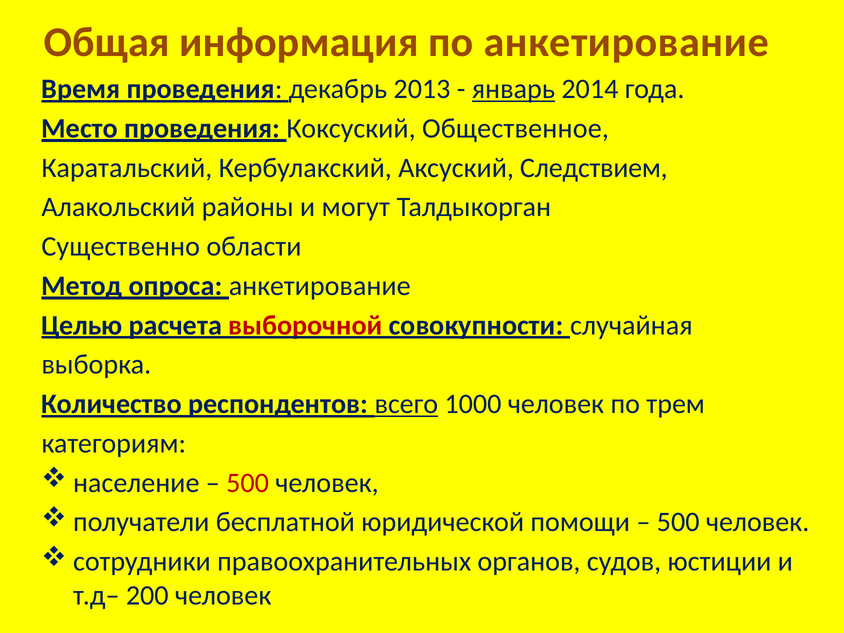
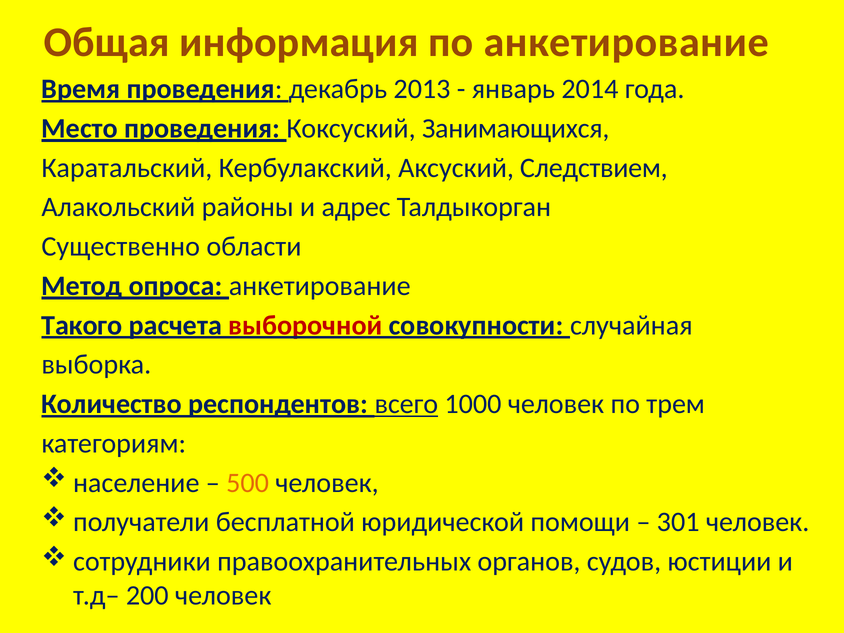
январь underline: present -> none
Общественное: Общественное -> Занимающихся
могут: могут -> адрес
Целью: Целью -> Такого
500 at (248, 483) colour: red -> orange
500 at (678, 522): 500 -> 301
